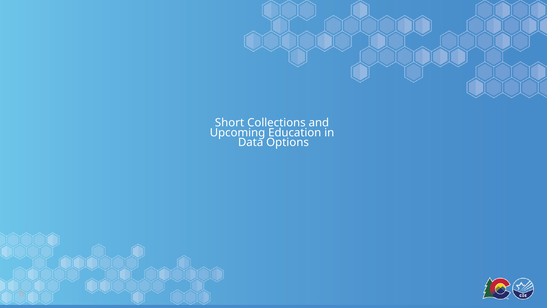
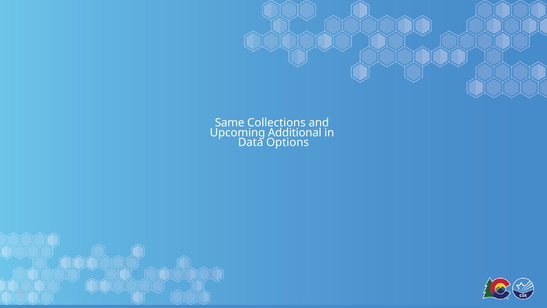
Short: Short -> Same
Education: Education -> Additional
